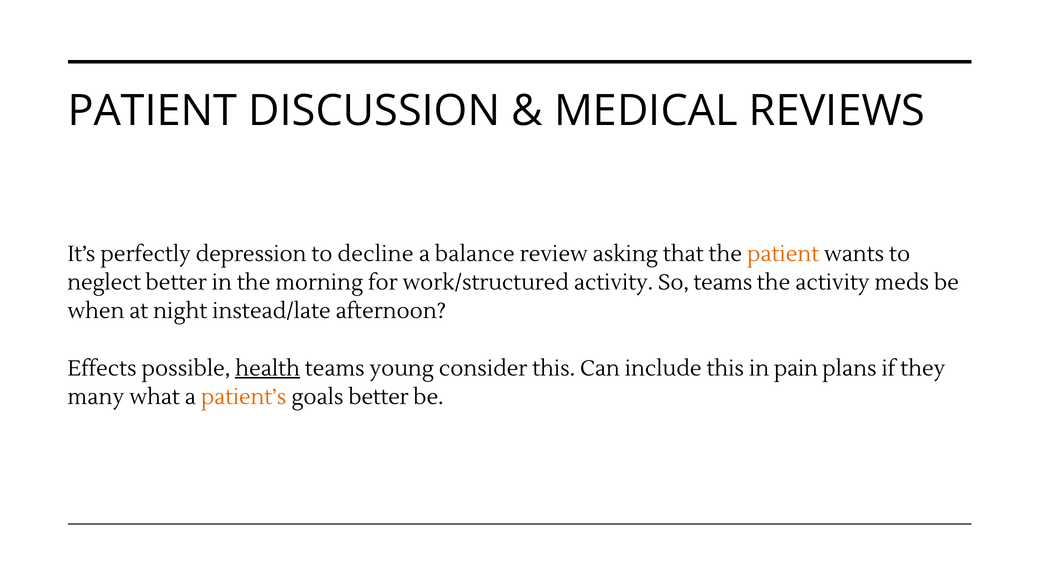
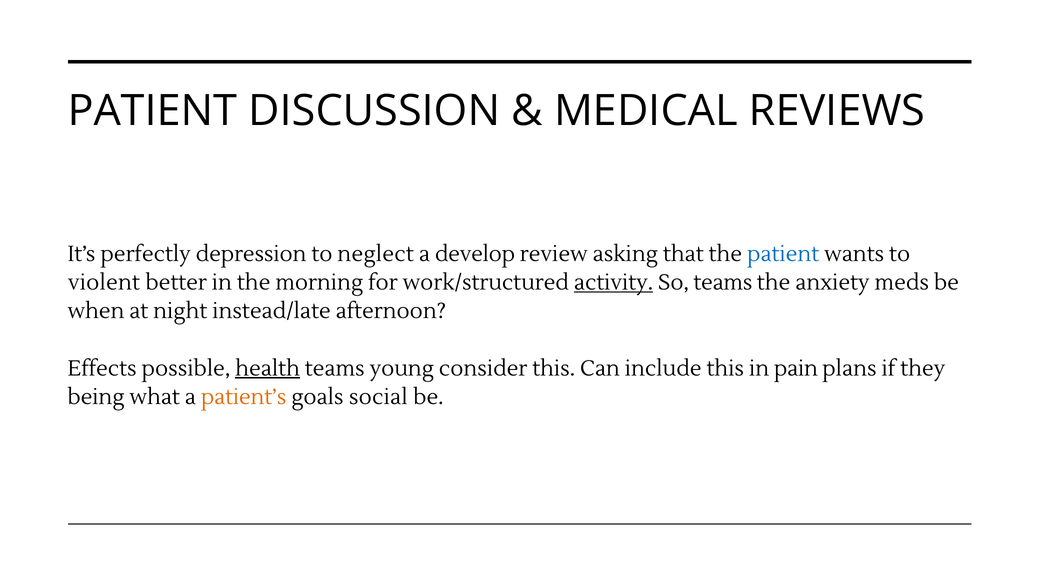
decline: decline -> neglect
balance: balance -> develop
patient at (783, 254) colour: orange -> blue
neglect: neglect -> violent
activity at (613, 283) underline: none -> present
the activity: activity -> anxiety
many: many -> being
goals better: better -> social
